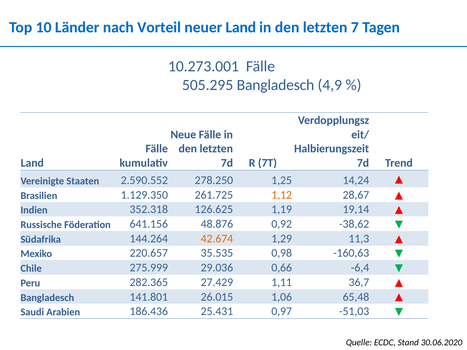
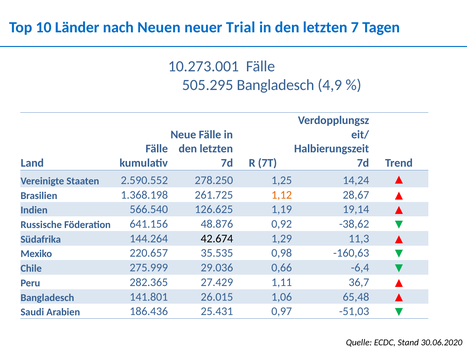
Vorteil: Vorteil -> Neuen
neuer Land: Land -> Trial
1.129.350: 1.129.350 -> 1.368.198
352.318: 352.318 -> 566.540
42.674 colour: orange -> black
